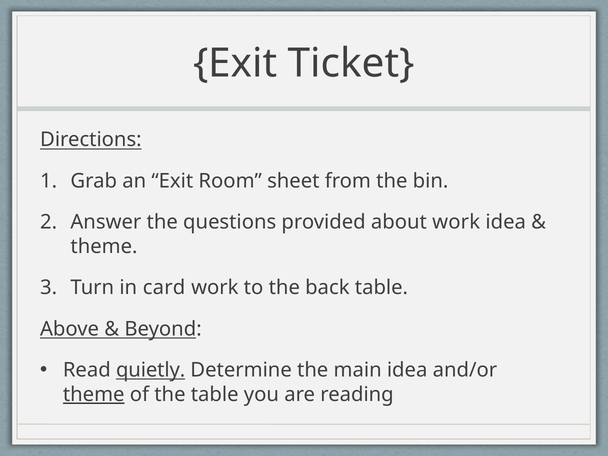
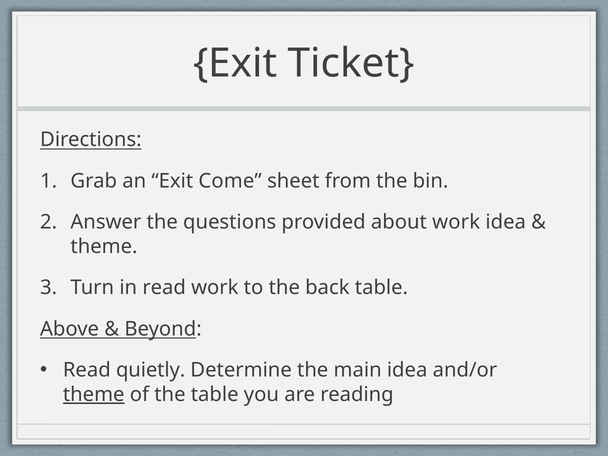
Room: Room -> Come
in card: card -> read
quietly underline: present -> none
